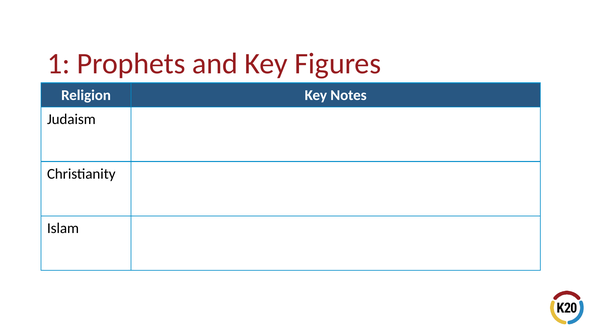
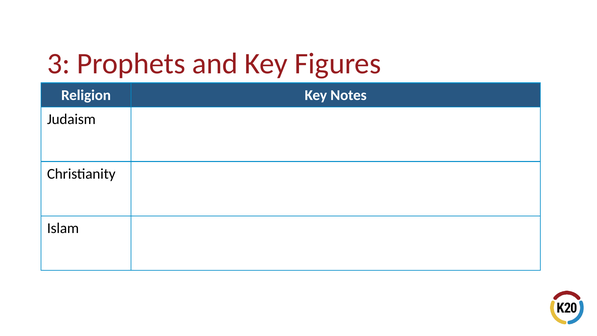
1: 1 -> 3
